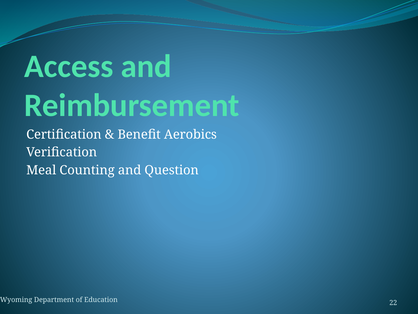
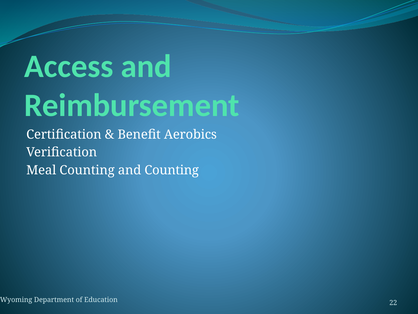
and Question: Question -> Counting
